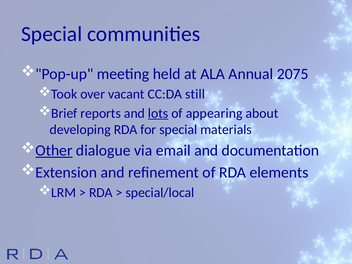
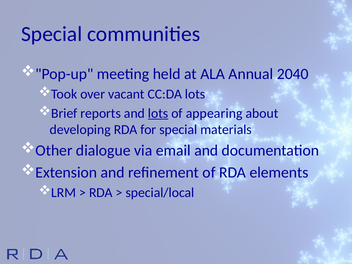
2075: 2075 -> 2040
CC:DA still: still -> lots
Other underline: present -> none
